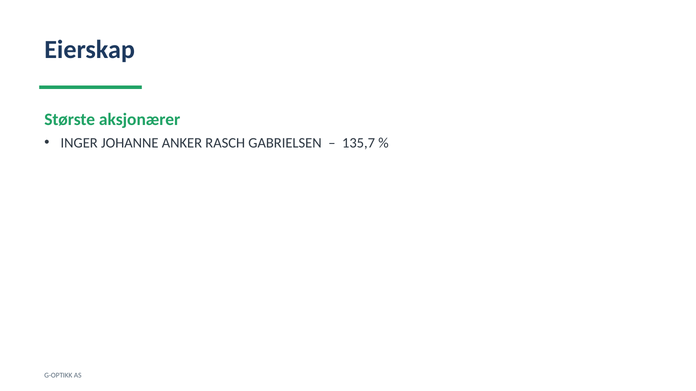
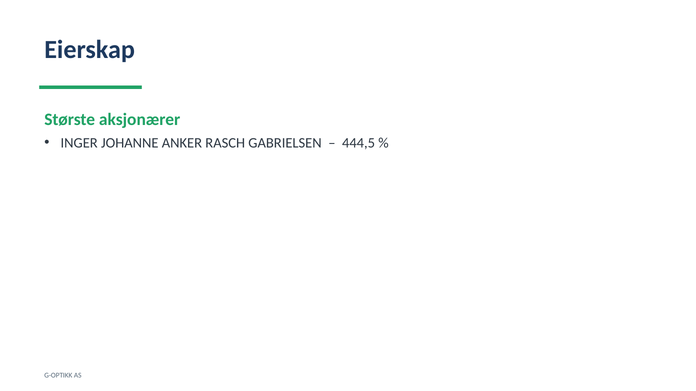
135,7: 135,7 -> 444,5
